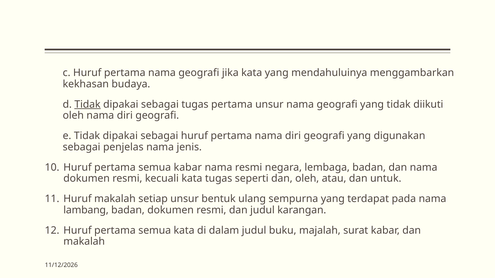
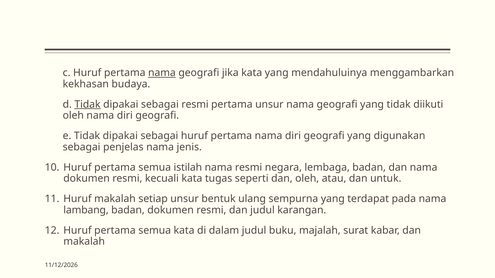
nama at (162, 73) underline: none -> present
sebagai tugas: tugas -> resmi
semua kabar: kabar -> istilah
